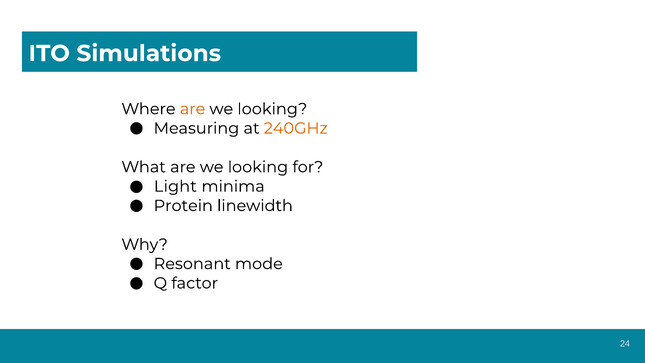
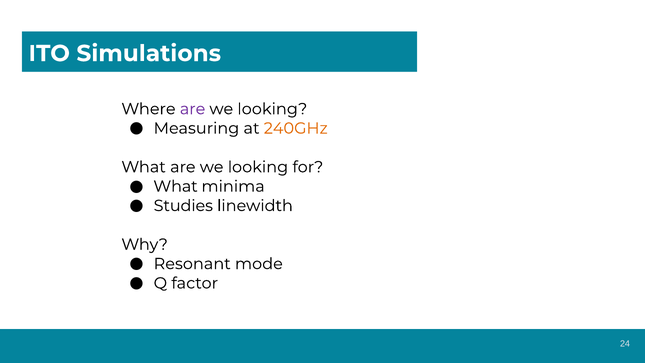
are at (193, 109) colour: orange -> purple
Light at (175, 186): Light -> What
Protein: Protein -> Studies
